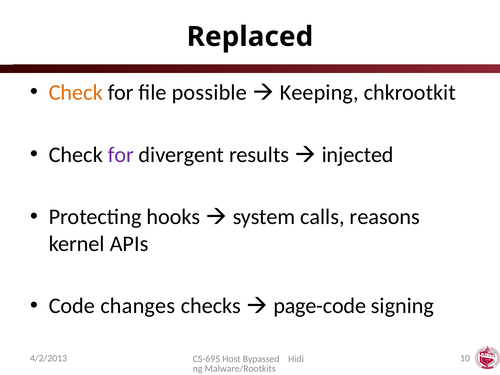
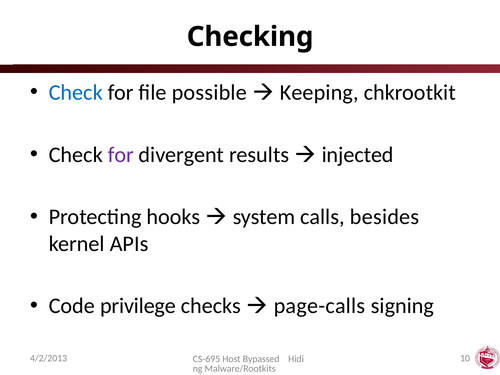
Replaced: Replaced -> Checking
Check at (76, 92) colour: orange -> blue
reasons: reasons -> besides
changes: changes -> privilege
page-code: page-code -> page-calls
